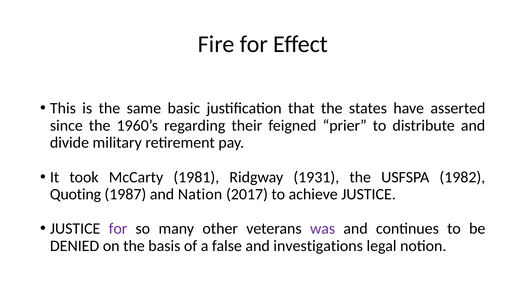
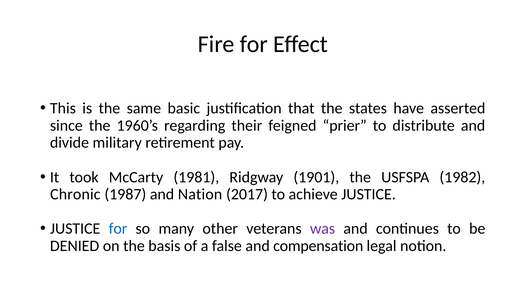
1931: 1931 -> 1901
Quoting: Quoting -> Chronic
for at (118, 229) colour: purple -> blue
investigations: investigations -> compensation
